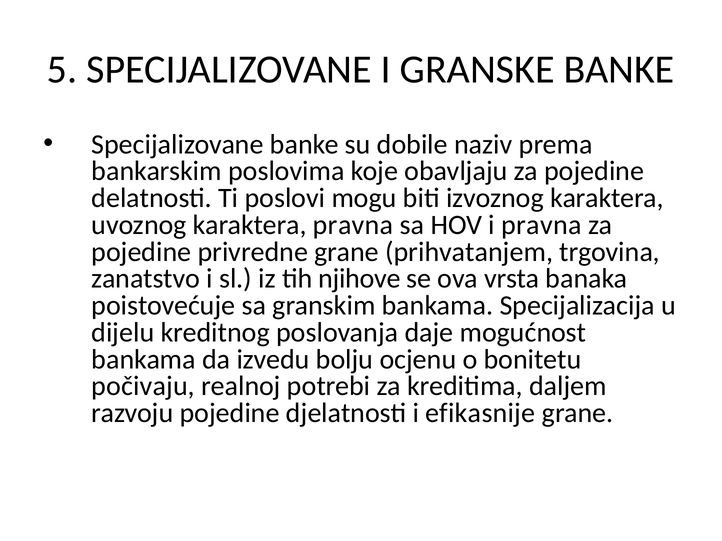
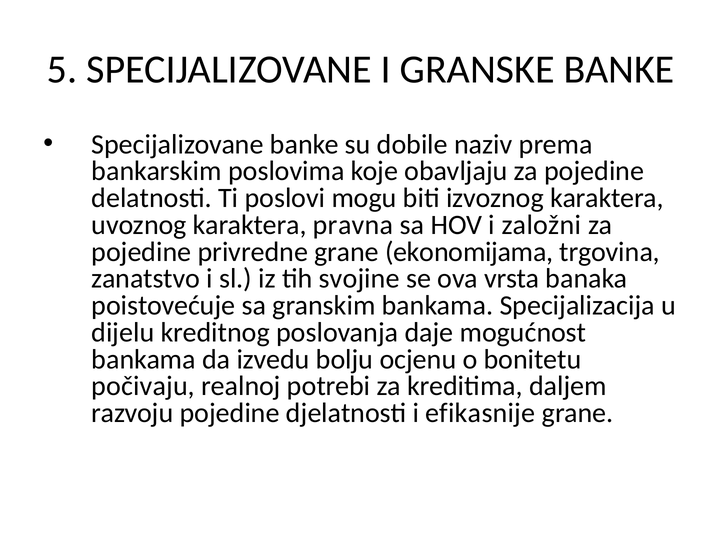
i pravna: pravna -> založni
prihvatanjem: prihvatanjem -> ekonomijama
njihove: njihove -> svojine
